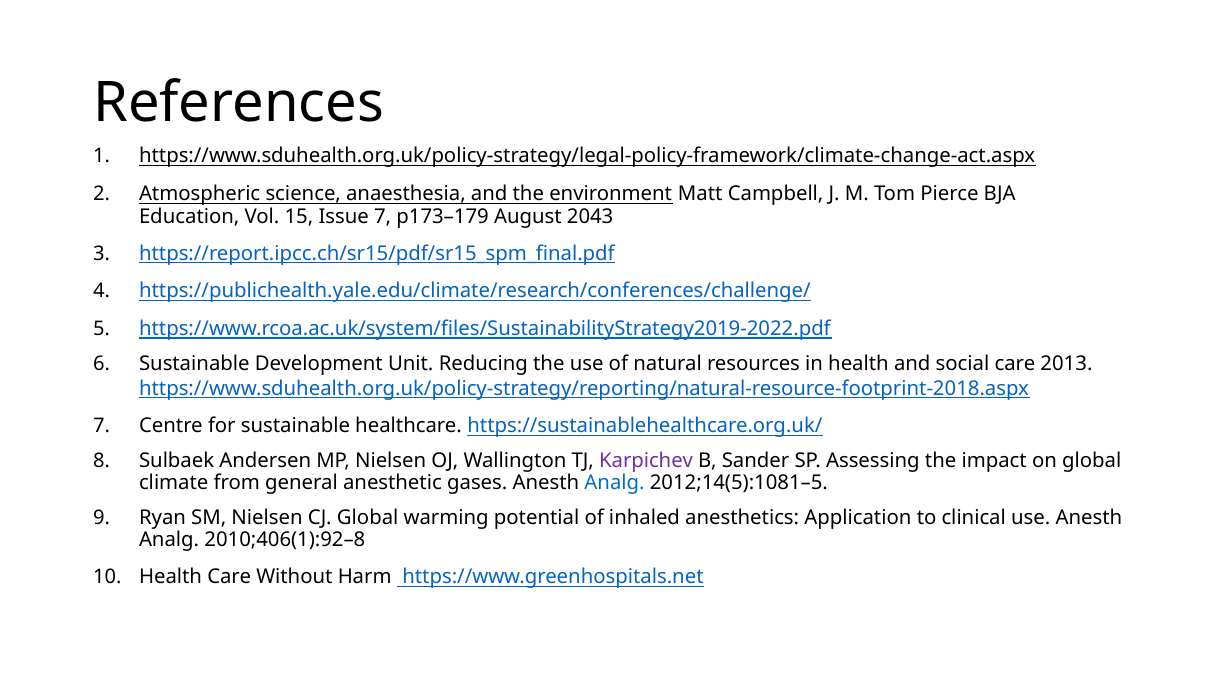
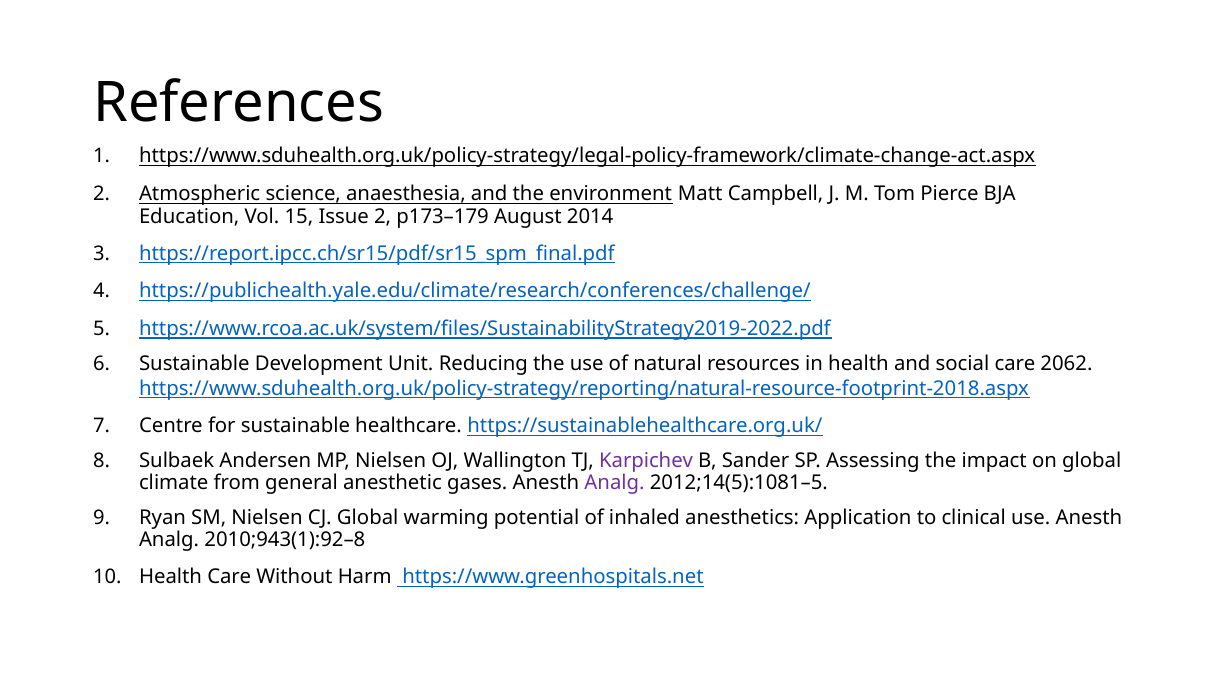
Issue 7: 7 -> 2
2043: 2043 -> 2014
2013: 2013 -> 2062
Analg at (615, 483) colour: blue -> purple
2010;406(1):92–8: 2010;406(1):92–8 -> 2010;943(1):92–8
